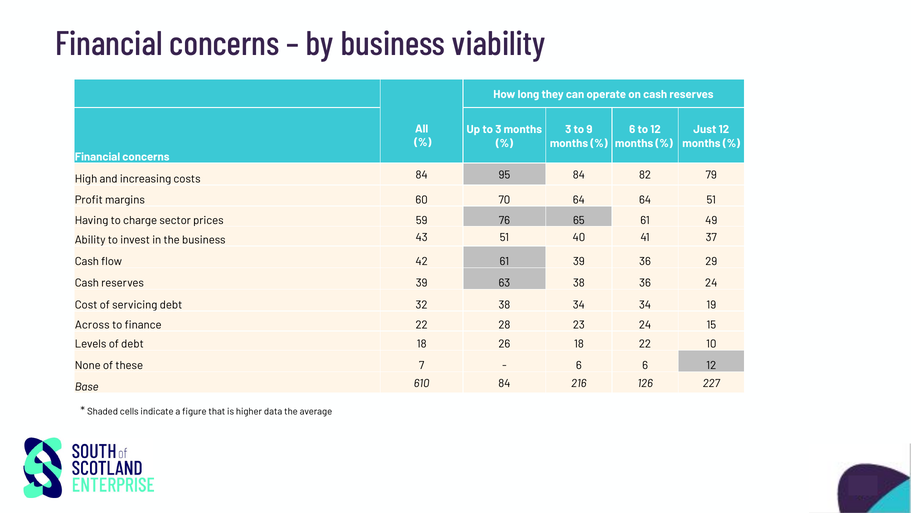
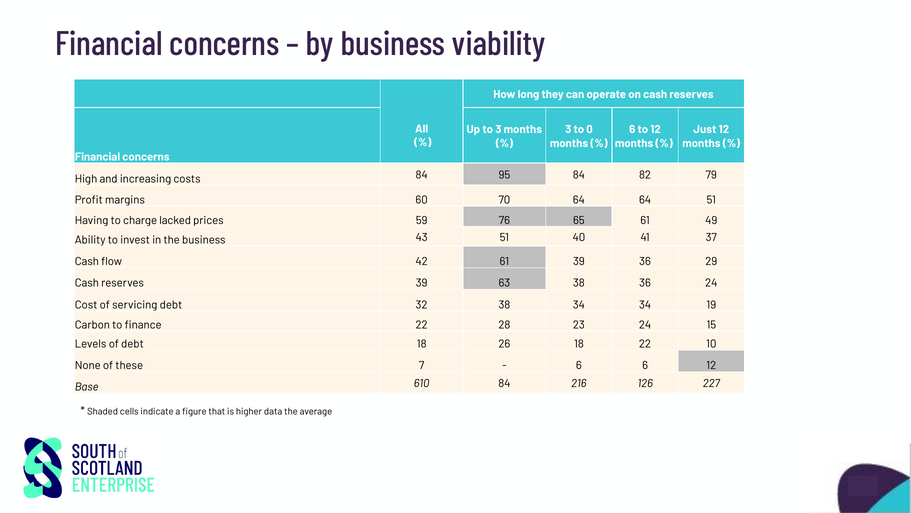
9: 9 -> 0
sector: sector -> lacked
Across: Across -> Carbon
